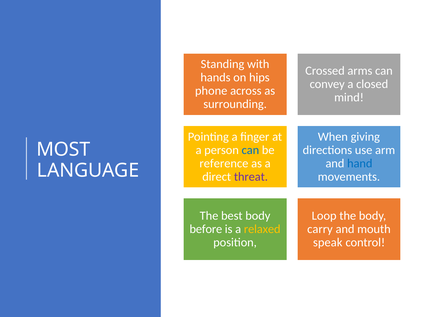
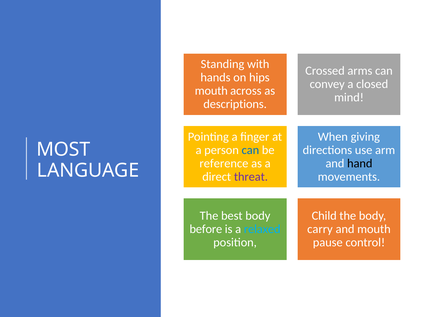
phone at (211, 91): phone -> mouth
surrounding: surrounding -> descriptions
hand colour: blue -> black
Loop: Loop -> Child
relaxed colour: yellow -> light blue
speak: speak -> pause
